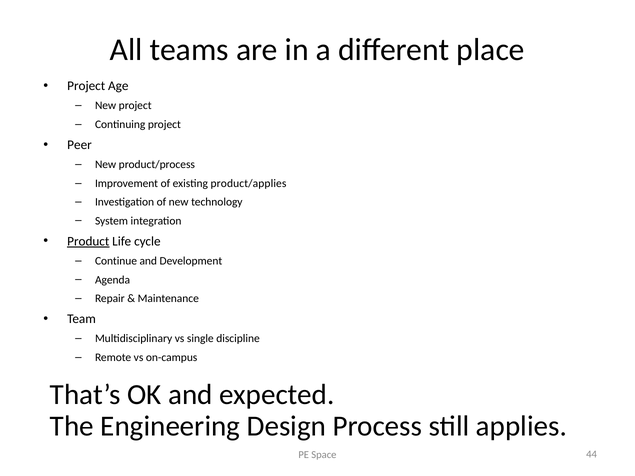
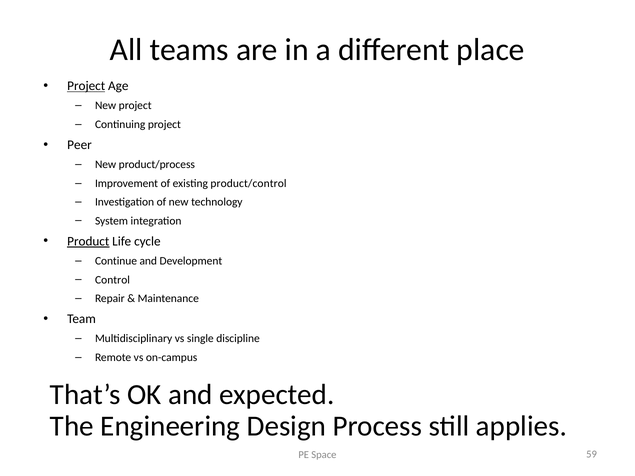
Project at (86, 86) underline: none -> present
product/applies: product/applies -> product/control
Agenda: Agenda -> Control
44: 44 -> 59
